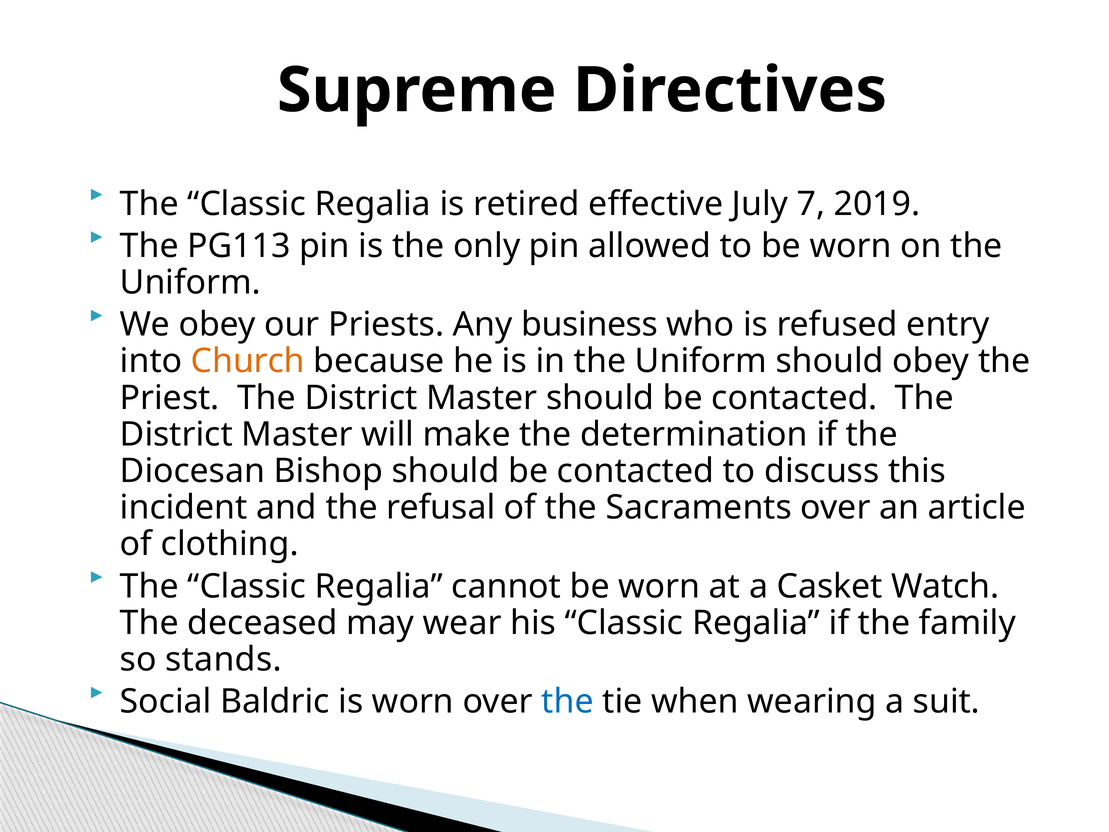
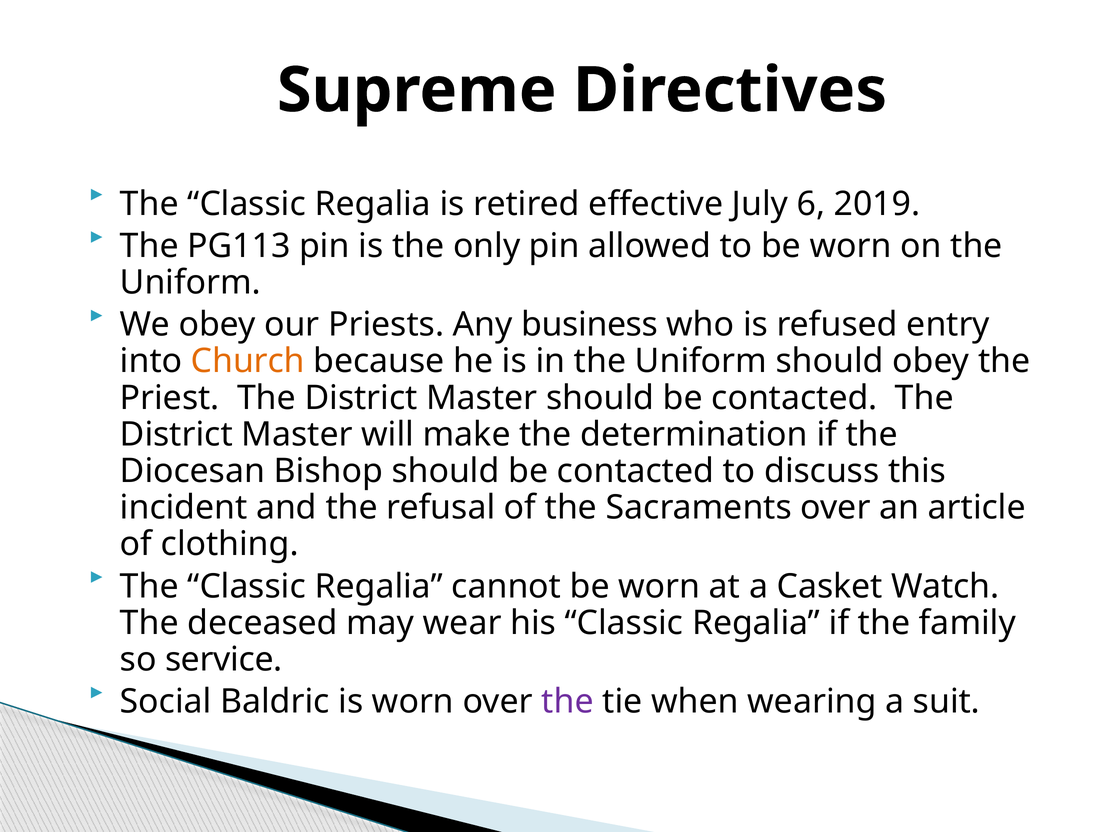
7: 7 -> 6
stands: stands -> service
the at (568, 701) colour: blue -> purple
